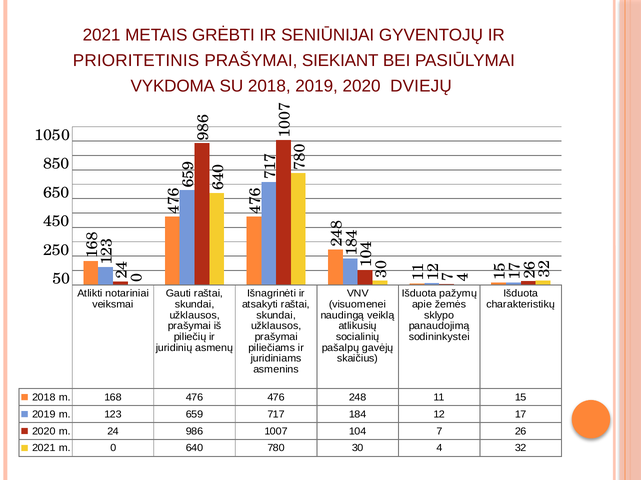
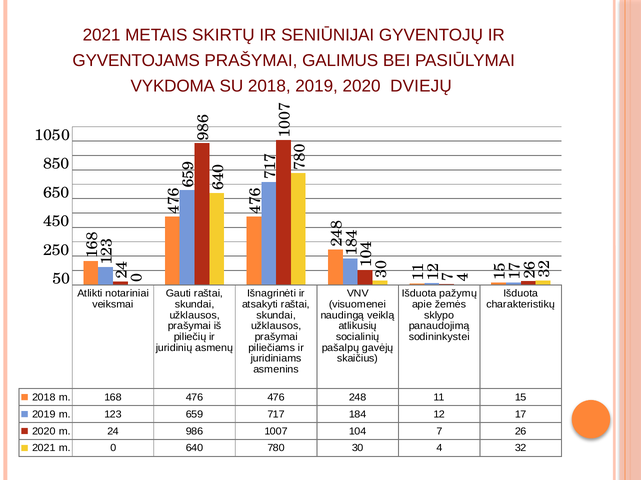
GRĖBTI: GRĖBTI -> SKIRTŲ
PRIORITETINIS: PRIORITETINIS -> GYVENTOJAMS
SIEKIANT: SIEKIANT -> GALIMUS
